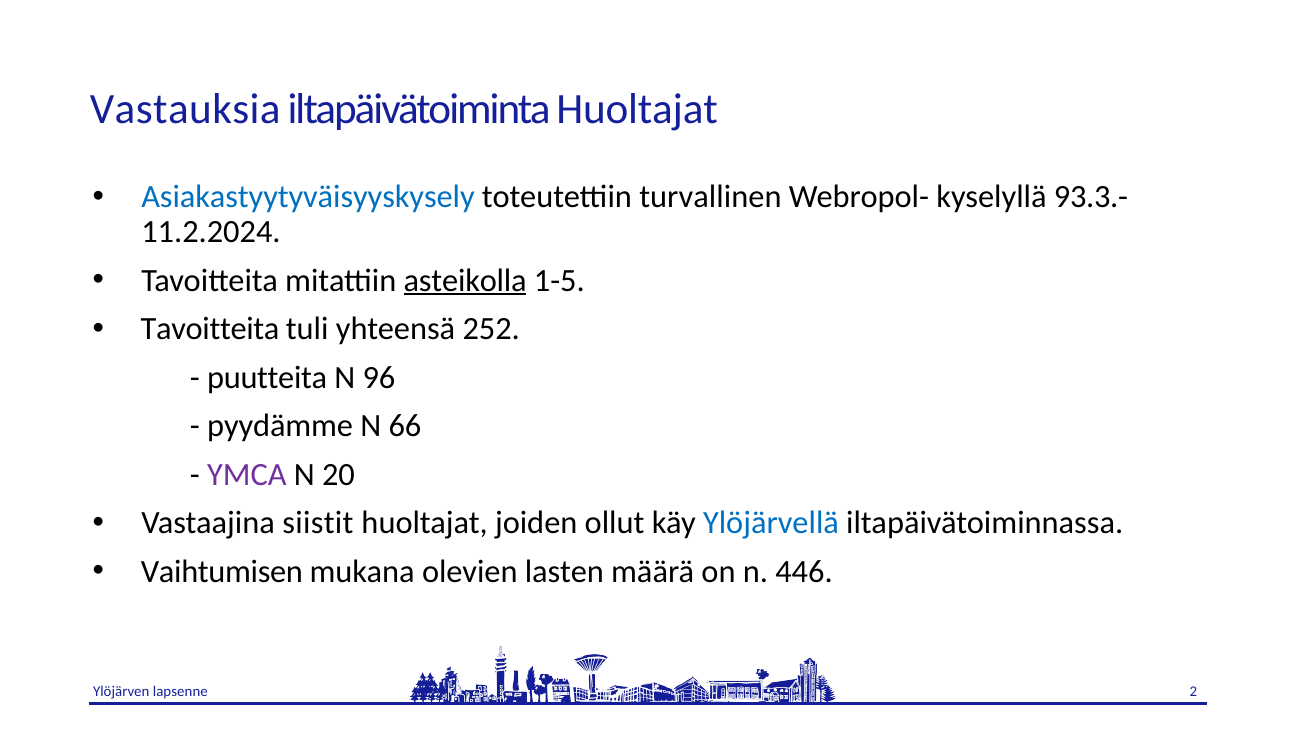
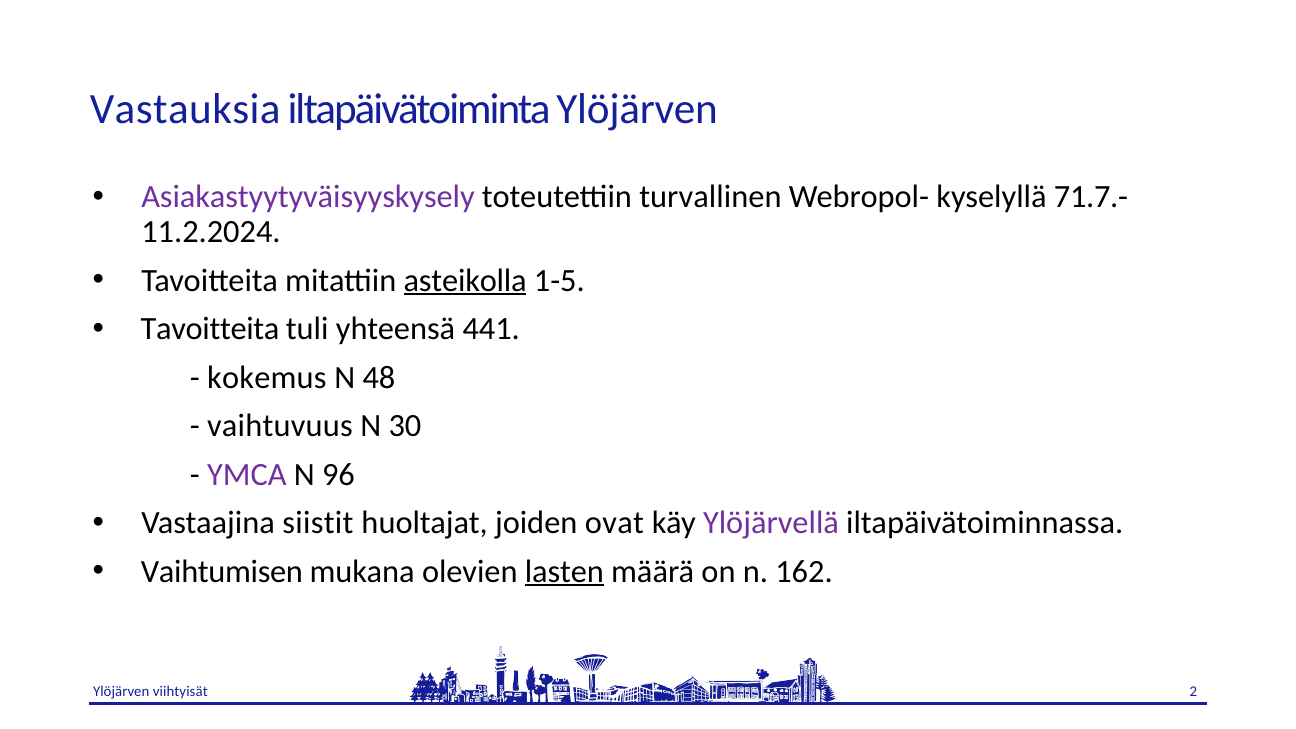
iltapäivätoiminta Huoltajat: Huoltajat -> Ylöjärven
Asiakastyytyväisyyskysely colour: blue -> purple
93.3.-: 93.3.- -> 71.7.-
252: 252 -> 441
puutteita: puutteita -> kokemus
96: 96 -> 48
pyydämme: pyydämme -> vaihtuvuus
66: 66 -> 30
20: 20 -> 96
ollut: ollut -> ovat
Ylöjärvellä colour: blue -> purple
lasten underline: none -> present
446: 446 -> 162
lapsenne: lapsenne -> viihtyisät
